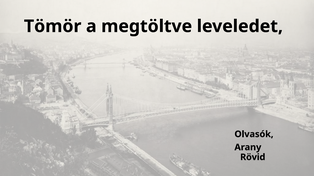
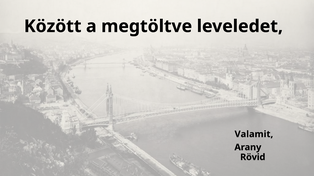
Tömör: Tömör -> Között
Olvasók: Olvasók -> Valamit
